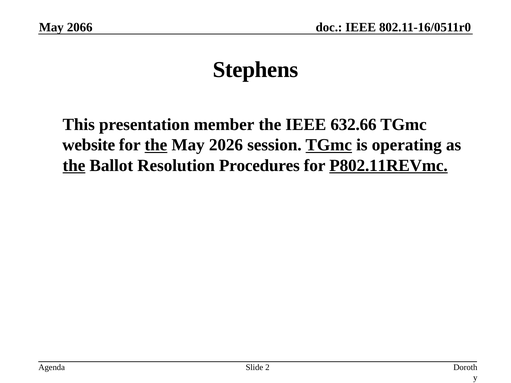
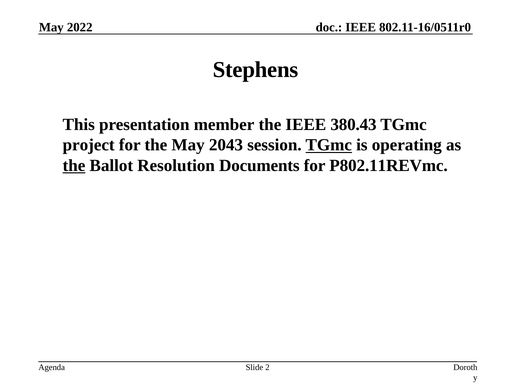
2066: 2066 -> 2022
632.66: 632.66 -> 380.43
website: website -> project
the at (156, 145) underline: present -> none
2026: 2026 -> 2043
Procedures: Procedures -> Documents
P802.11REVmc underline: present -> none
